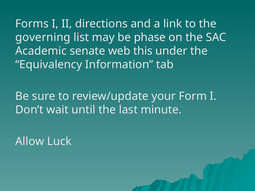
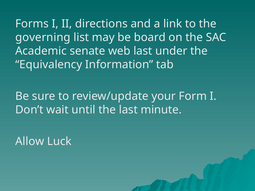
phase: phase -> board
web this: this -> last
